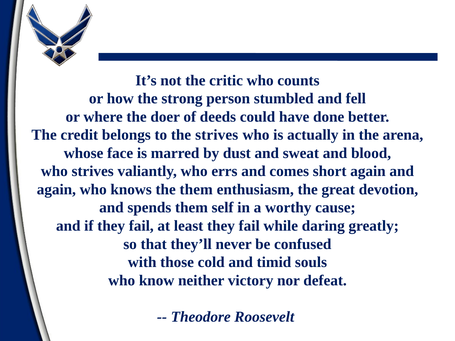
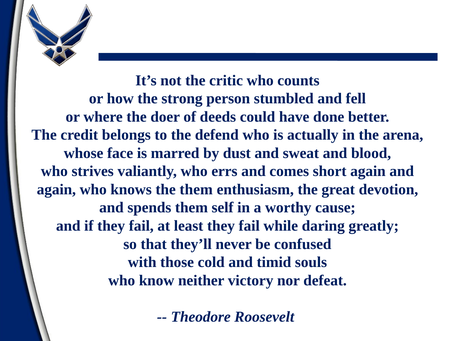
the strives: strives -> defend
